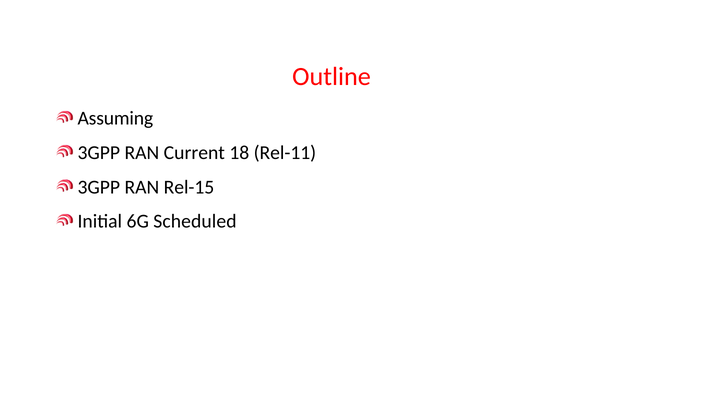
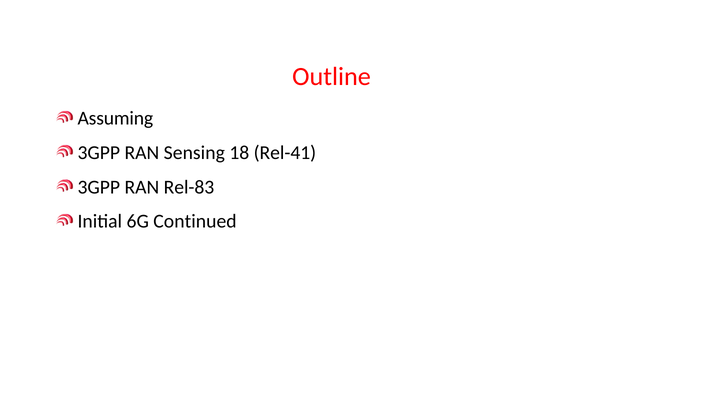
Current: Current -> Sensing
Rel-11: Rel-11 -> Rel-41
Rel-15: Rel-15 -> Rel-83
Scheduled: Scheduled -> Continued
